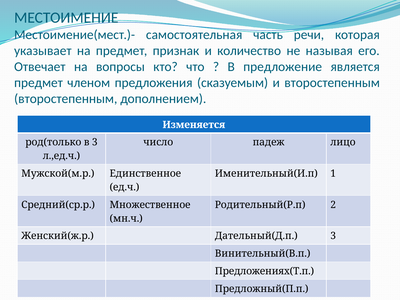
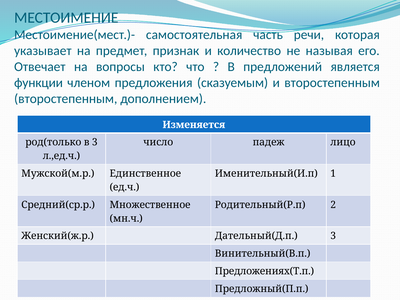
предложение: предложение -> предложений
предмет at (39, 83): предмет -> функции
